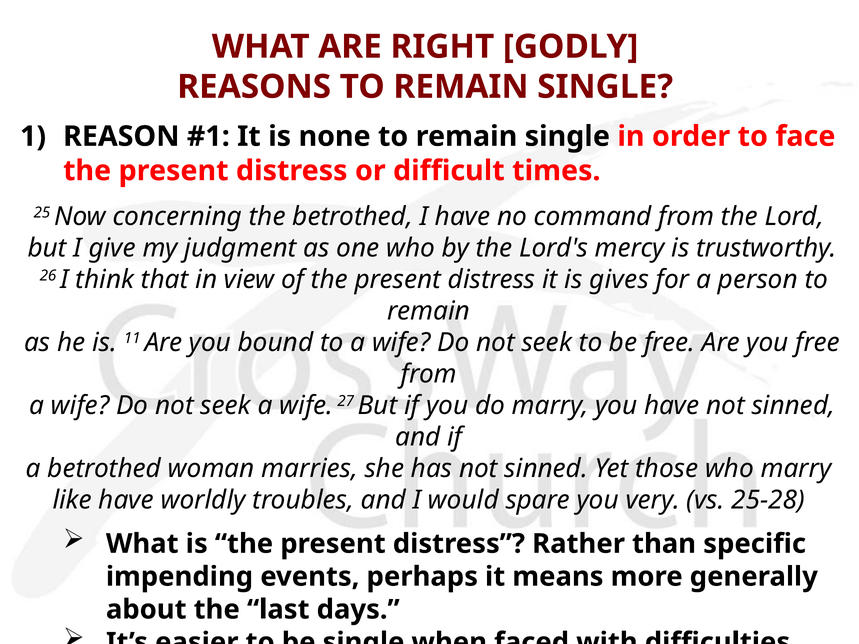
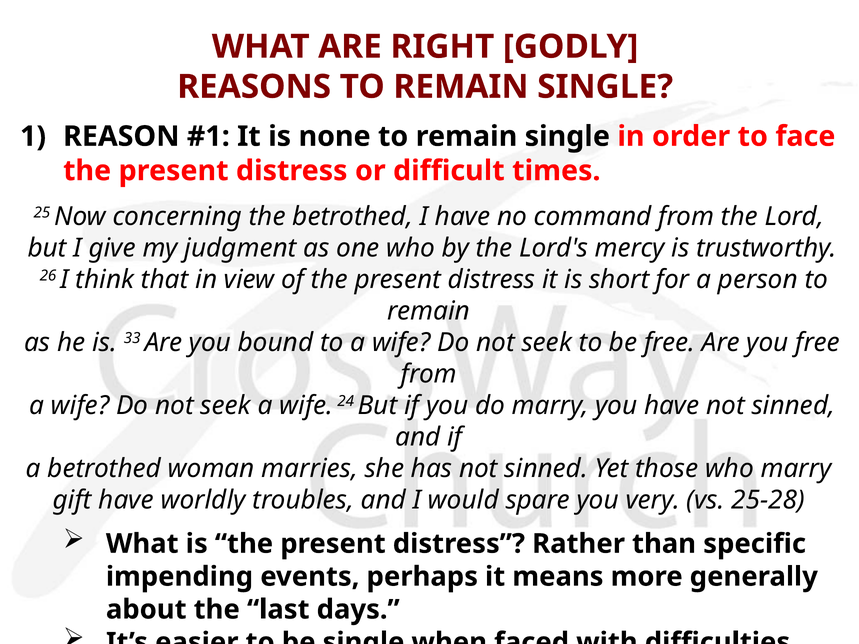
is gives: gives -> short
11: 11 -> 33
27: 27 -> 24
like at (72, 500): like -> gift
